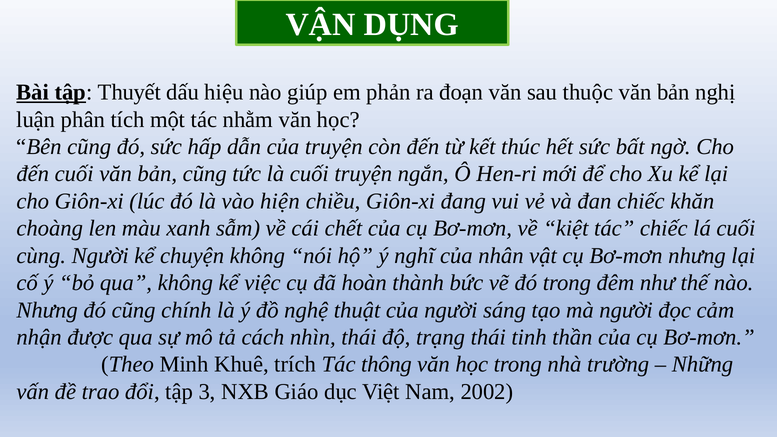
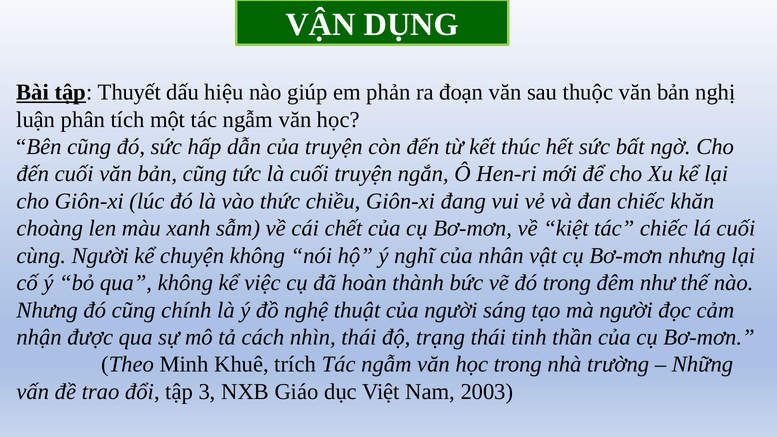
một tác nhằm: nhằm -> ngẫm
hiện: hiện -> thức
trích Tác thông: thông -> ngẫm
2002: 2002 -> 2003
